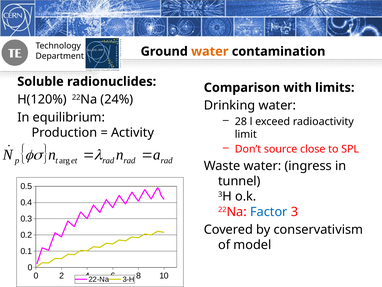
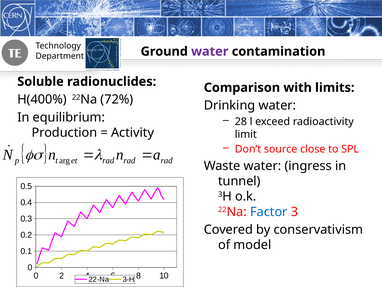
water at (210, 51) colour: orange -> purple
H(120%: H(120% -> H(400%
24%: 24% -> 72%
